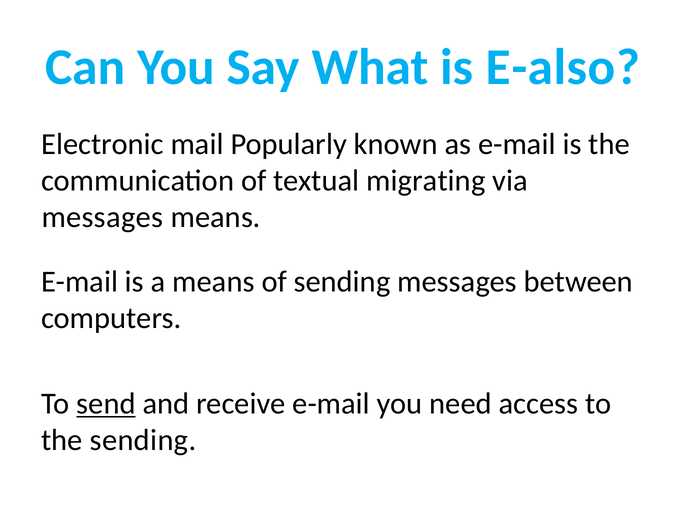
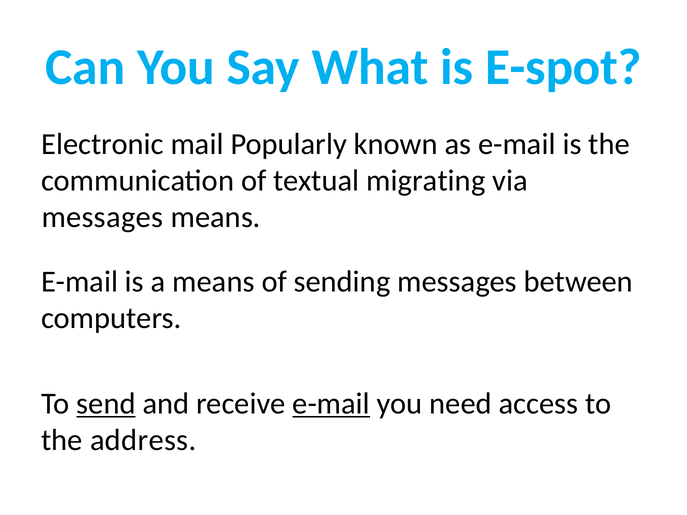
E-also: E-also -> E-spot
e-mail at (331, 404) underline: none -> present
the sending: sending -> address
